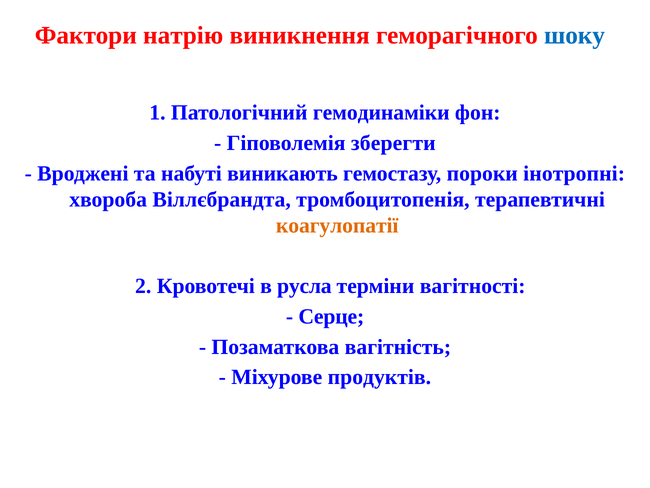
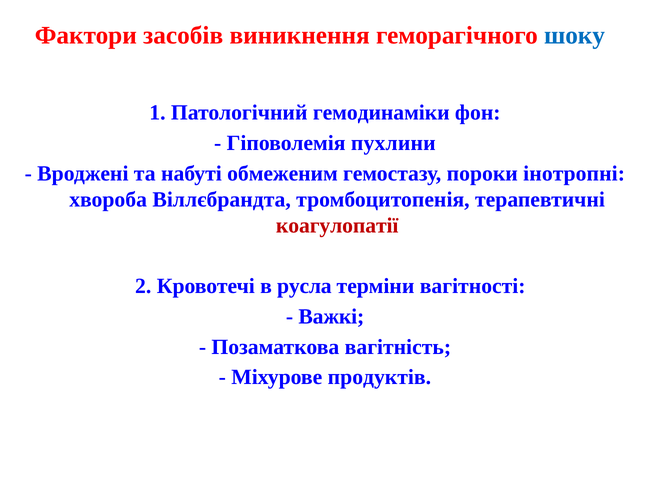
натрію: натрію -> засобів
зберегти: зберегти -> пухлини
виникають: виникають -> обмеженим
коагулопатії colour: orange -> red
Серце: Серце -> Важкі
